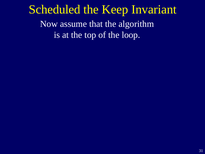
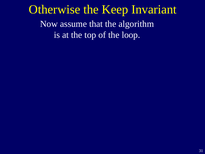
Scheduled: Scheduled -> Otherwise
